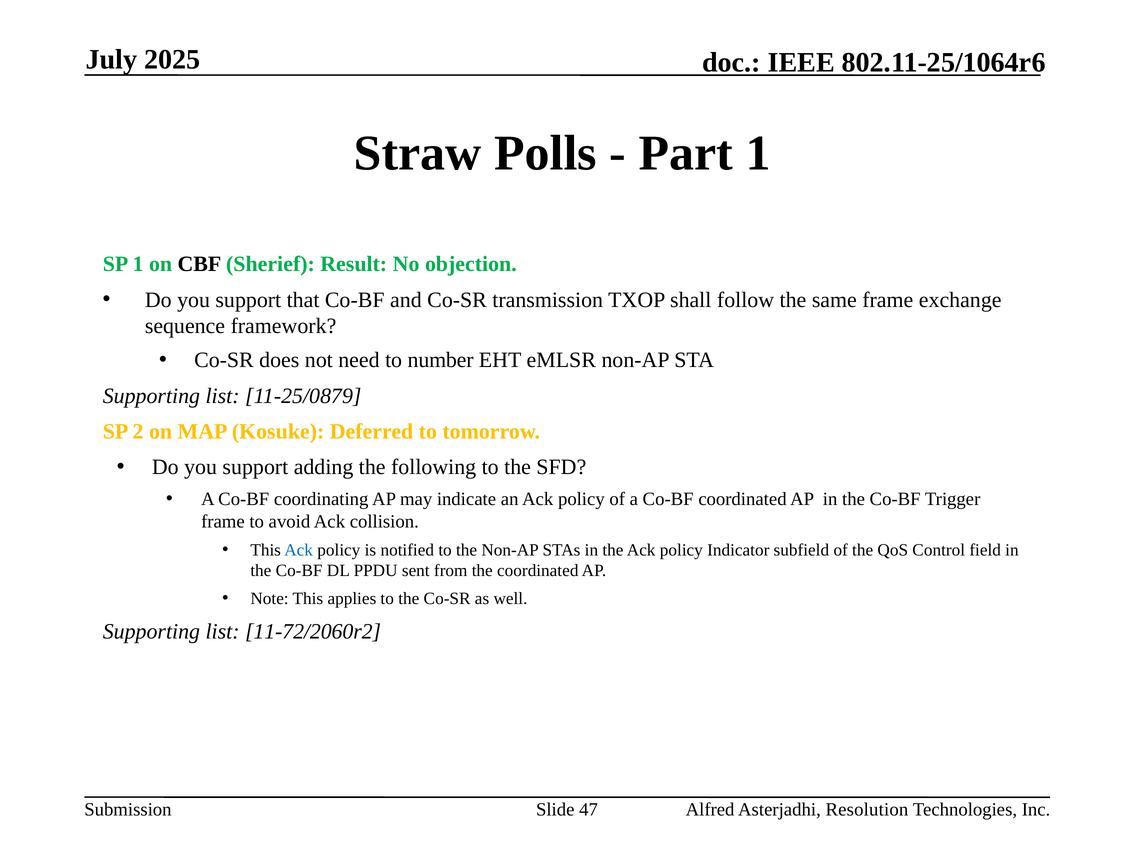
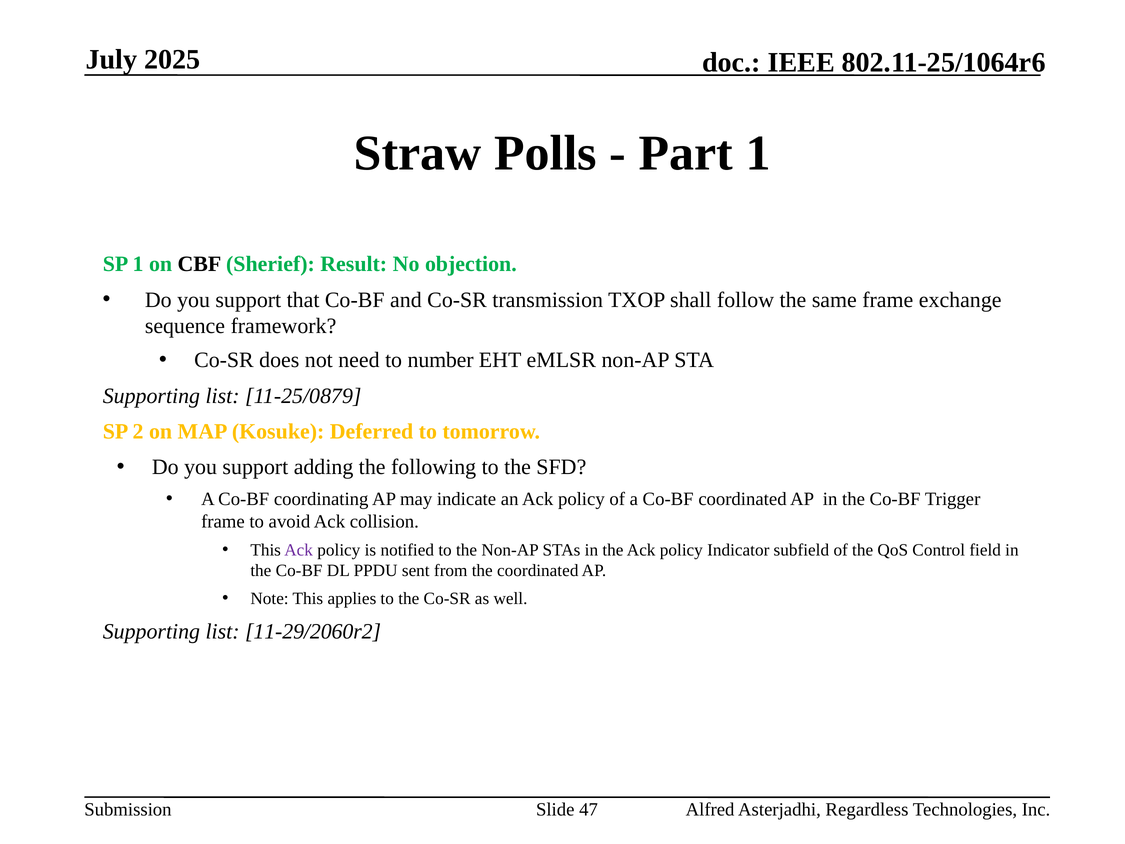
Ack at (299, 550) colour: blue -> purple
11-72/2060r2: 11-72/2060r2 -> 11-29/2060r2
Resolution: Resolution -> Regardless
